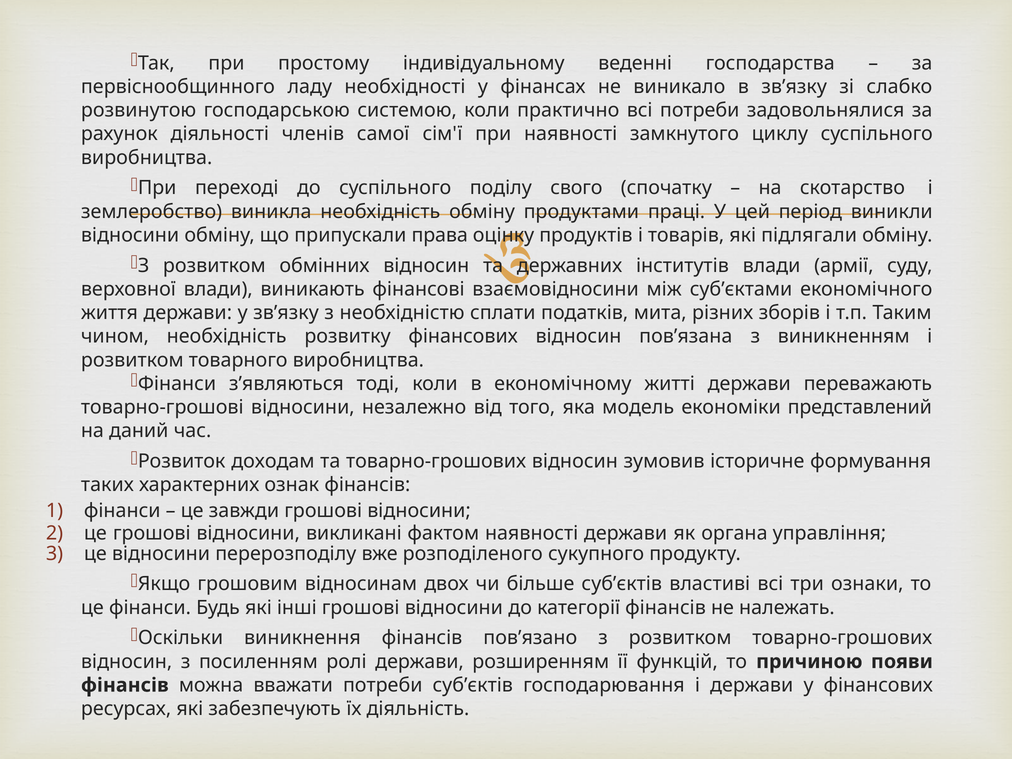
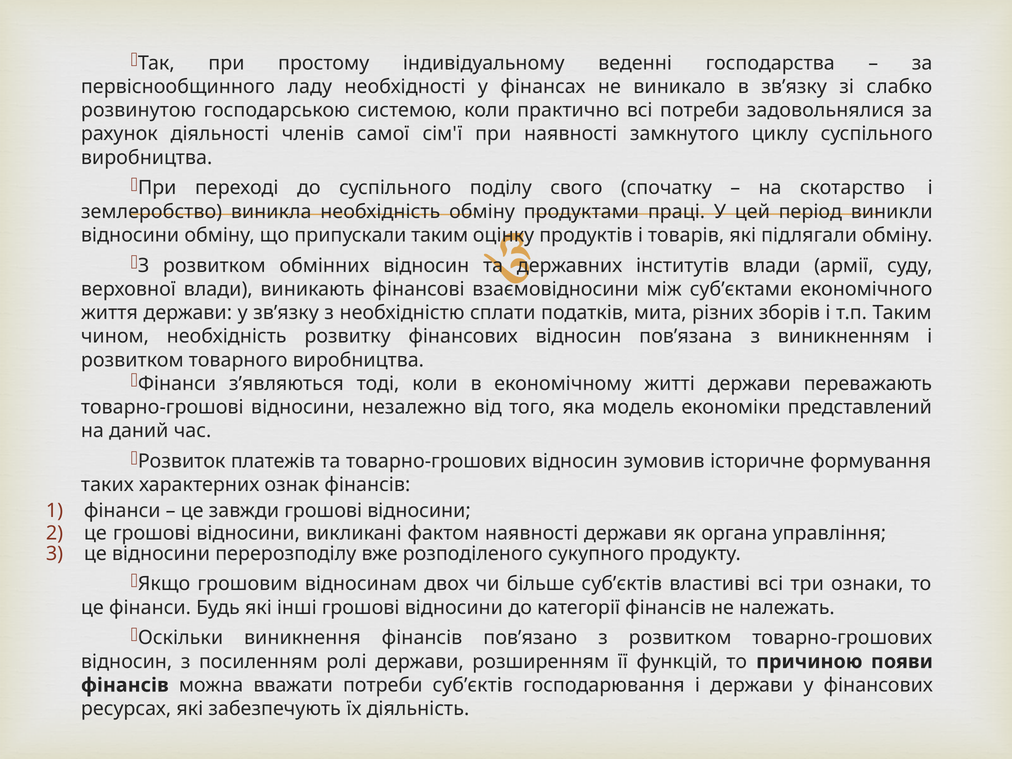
припускали права: права -> таким
доходам: доходам -> платежів
